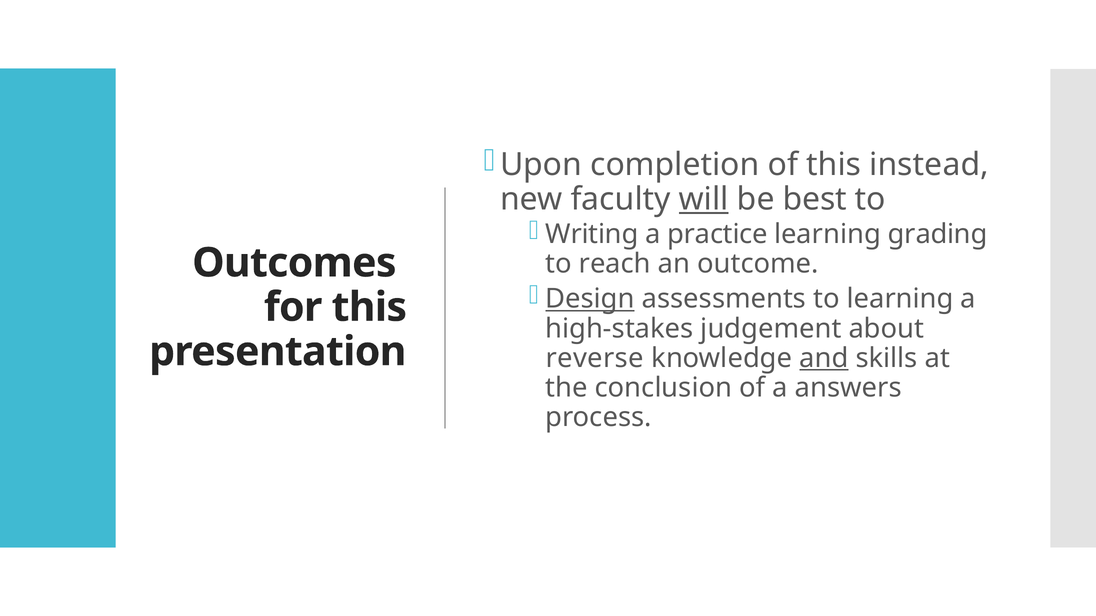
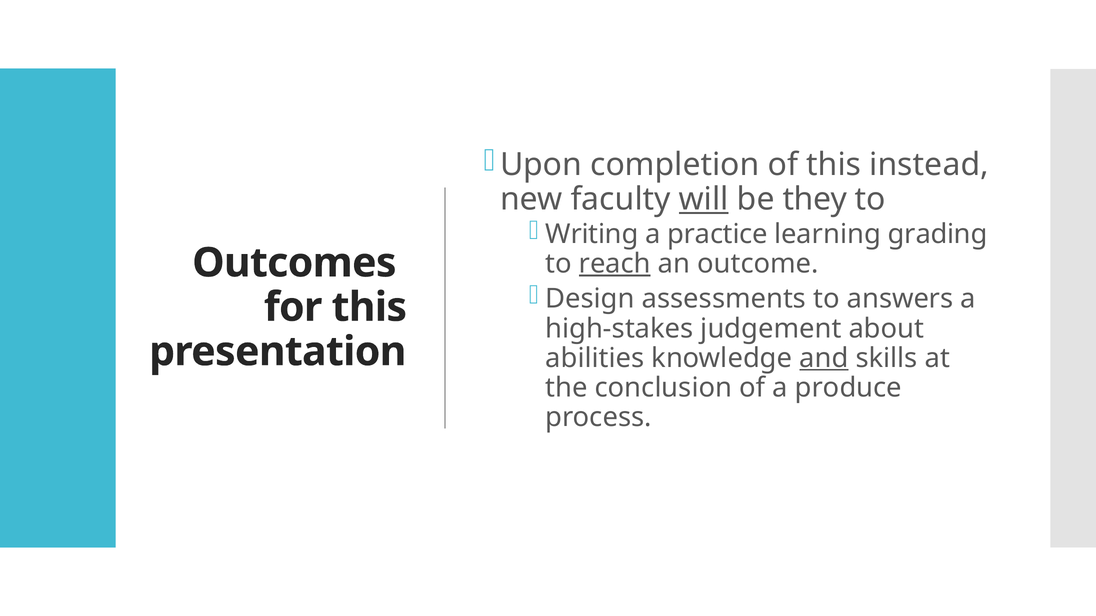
best: best -> they
reach underline: none -> present
Design underline: present -> none
to learning: learning -> answers
reverse: reverse -> abilities
answers: answers -> produce
